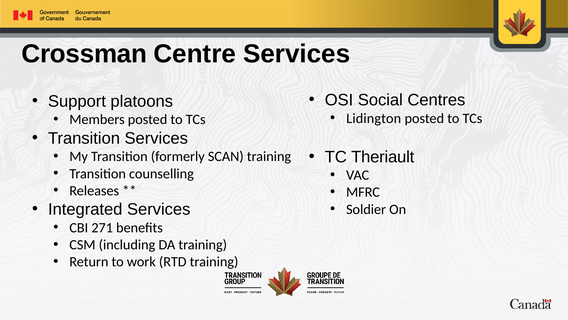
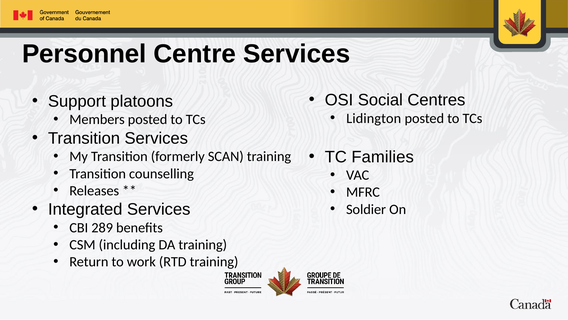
Crossman: Crossman -> Personnel
Theriault: Theriault -> Families
271: 271 -> 289
